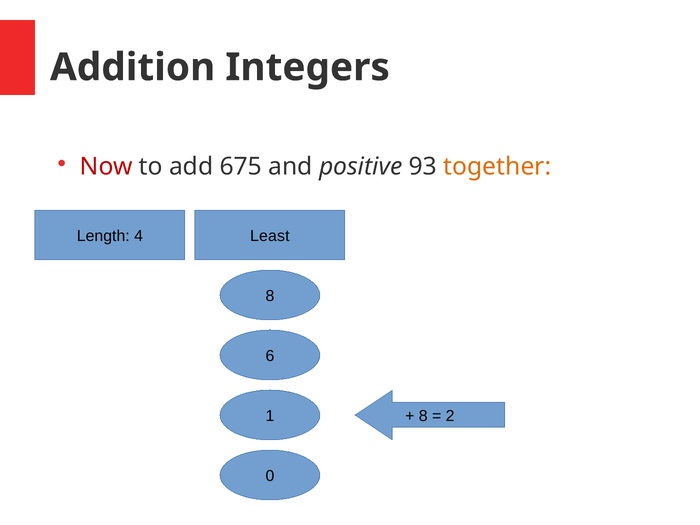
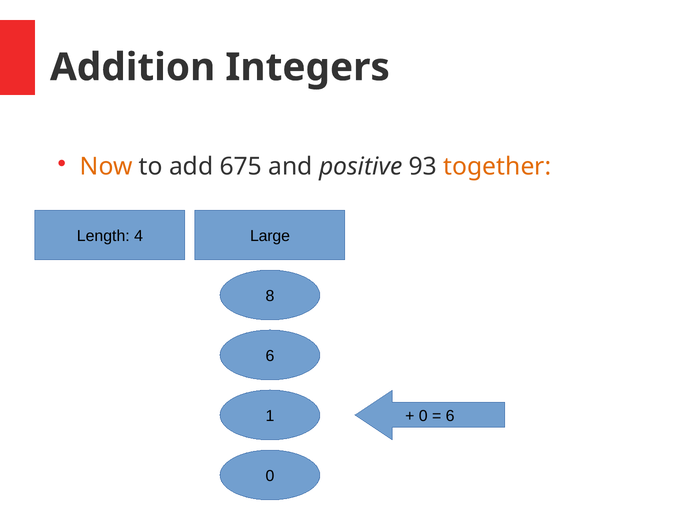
Now colour: red -> orange
Least: Least -> Large
8 at (423, 416): 8 -> 0
2 at (450, 416): 2 -> 6
